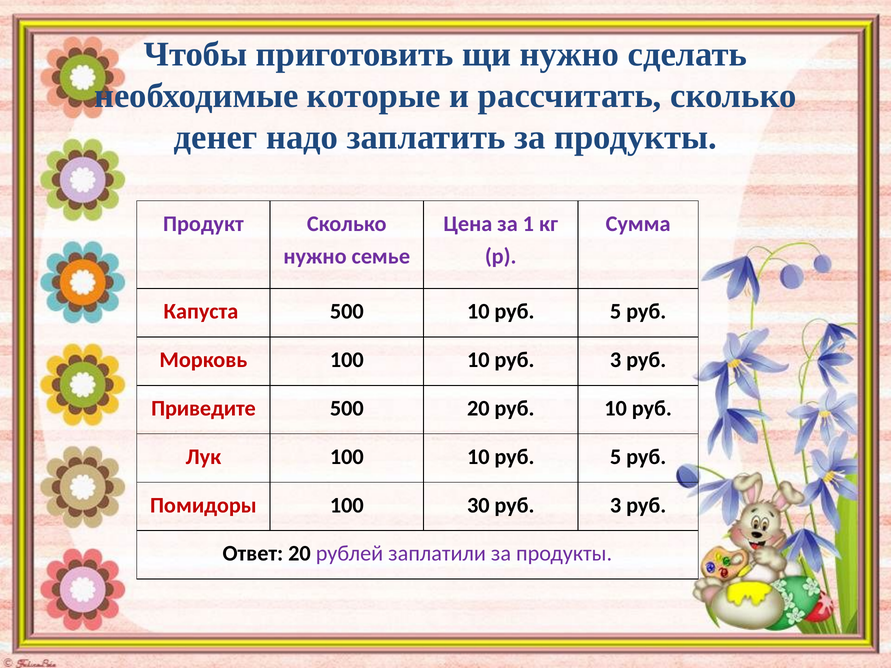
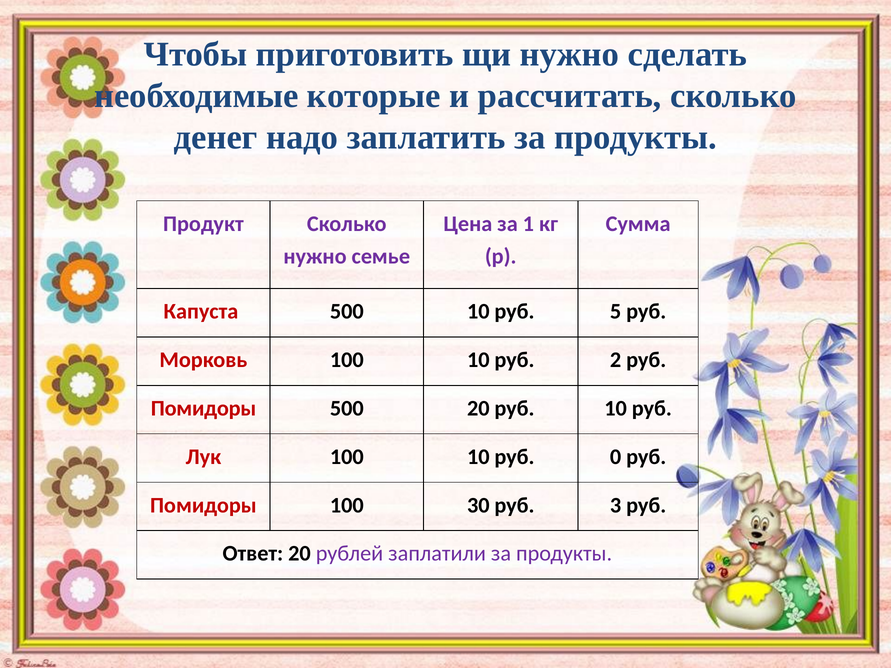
10 руб 3: 3 -> 2
Приведите at (204, 409): Приведите -> Помидоры
100 10 руб 5: 5 -> 0
